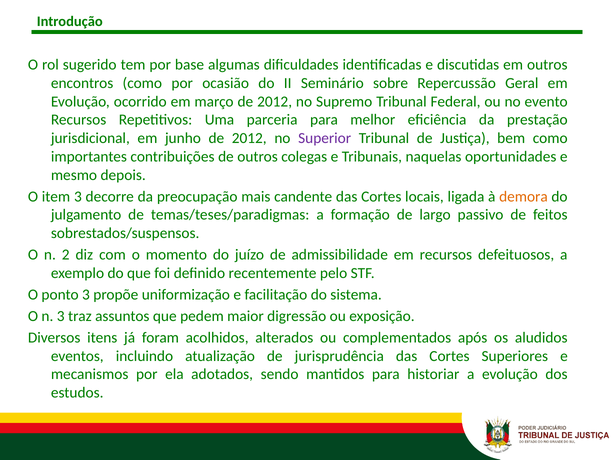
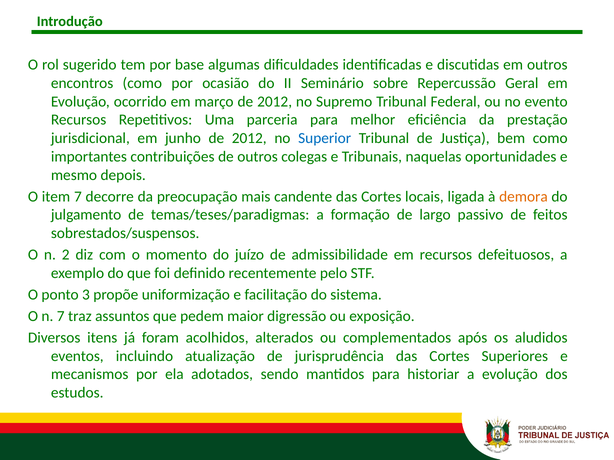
Superior colour: purple -> blue
item 3: 3 -> 7
n 3: 3 -> 7
